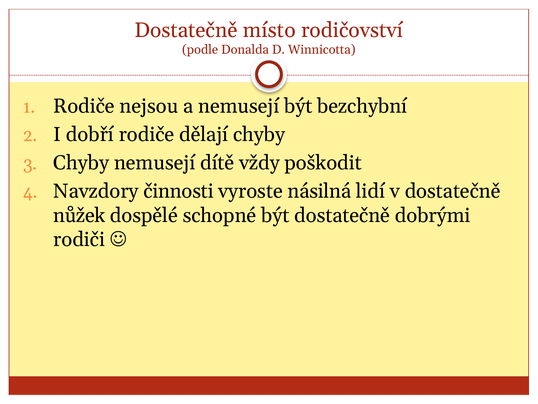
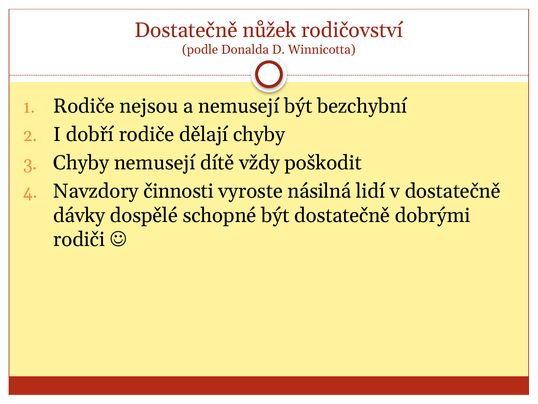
místo: místo -> nůžek
nůžek: nůžek -> dávky
